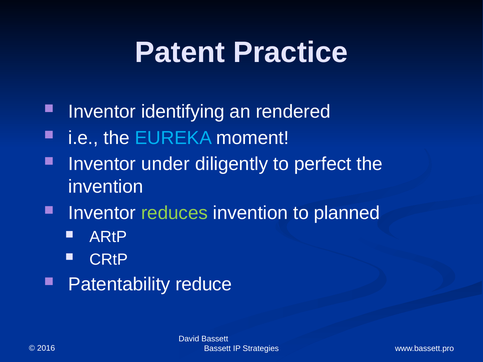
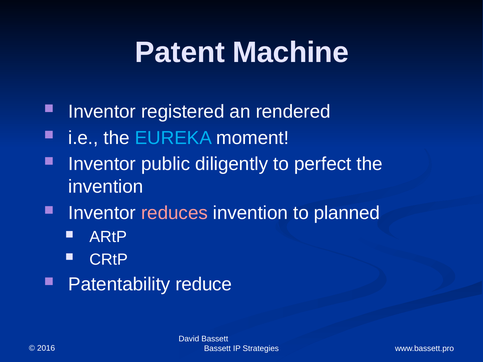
Practice: Practice -> Machine
identifying: identifying -> registered
under: under -> public
reduces colour: light green -> pink
